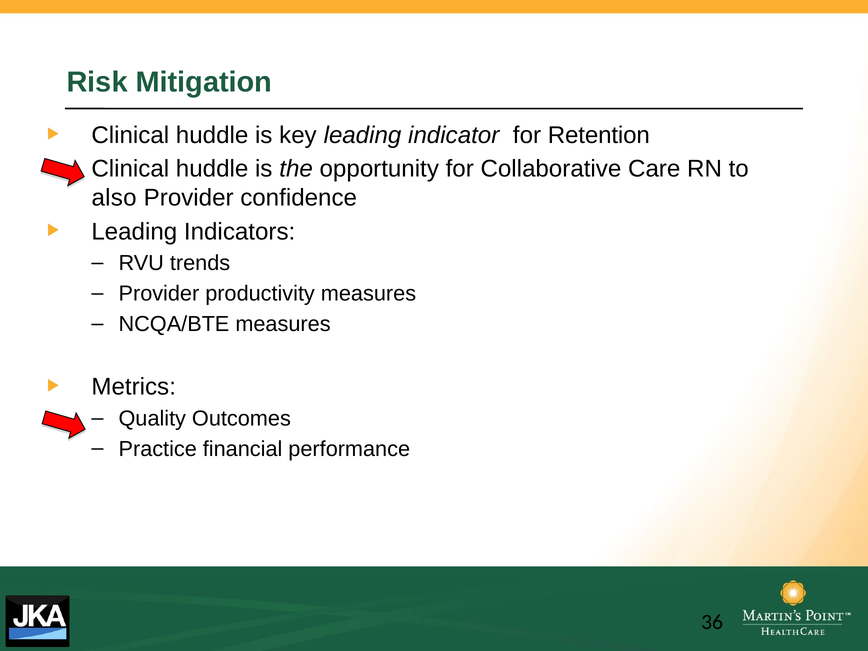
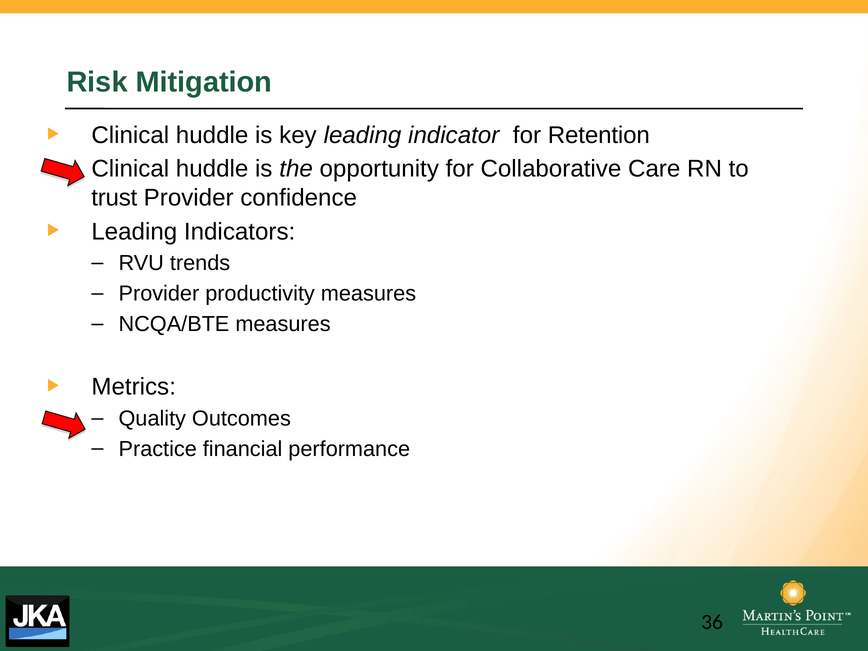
also: also -> trust
